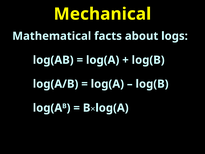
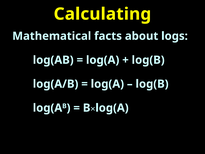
Mechanical: Mechanical -> Calculating
